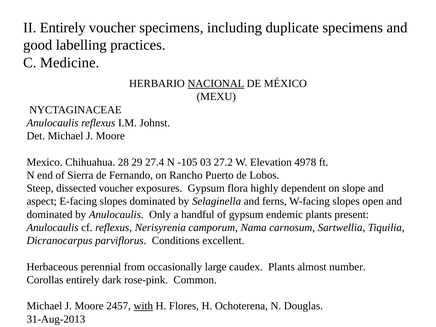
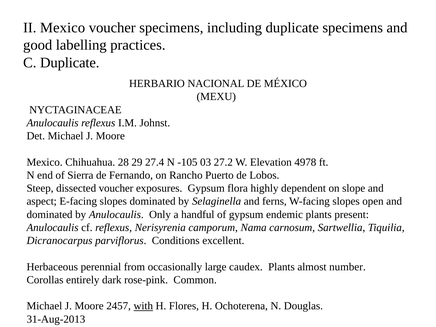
II Entirely: Entirely -> Mexico
C Medicine: Medicine -> Duplicate
NACIONAL underline: present -> none
